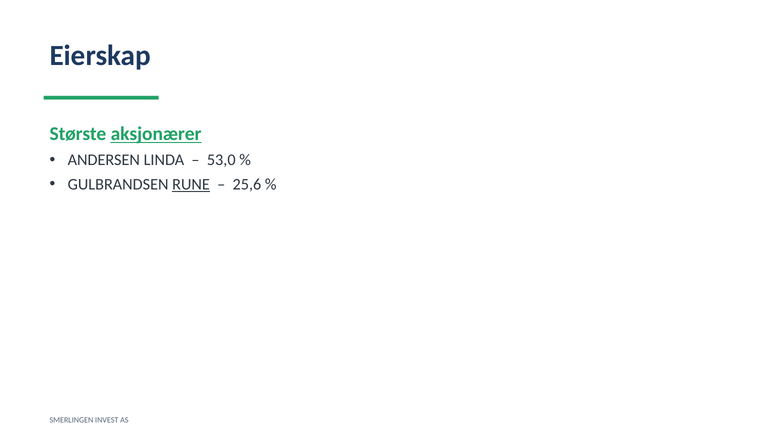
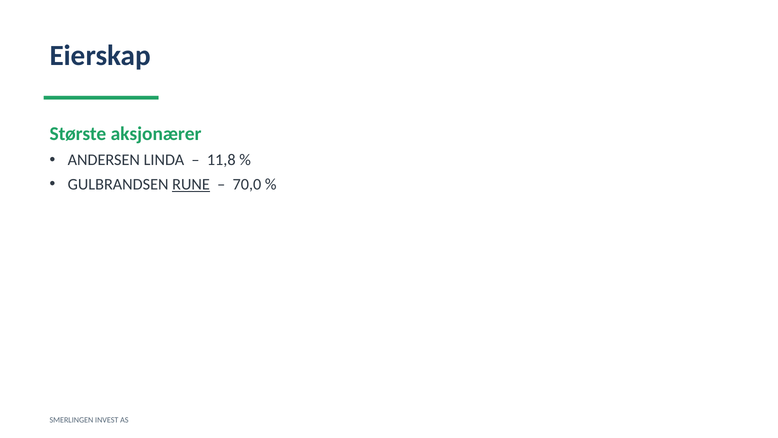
aksjonærer underline: present -> none
53,0: 53,0 -> 11,8
25,6: 25,6 -> 70,0
